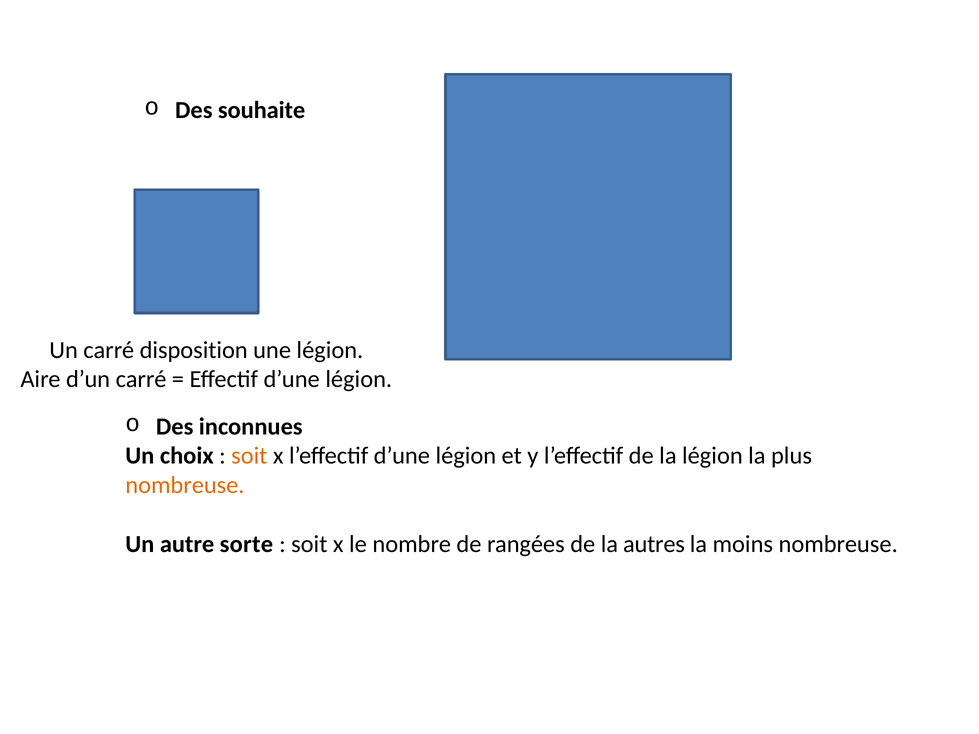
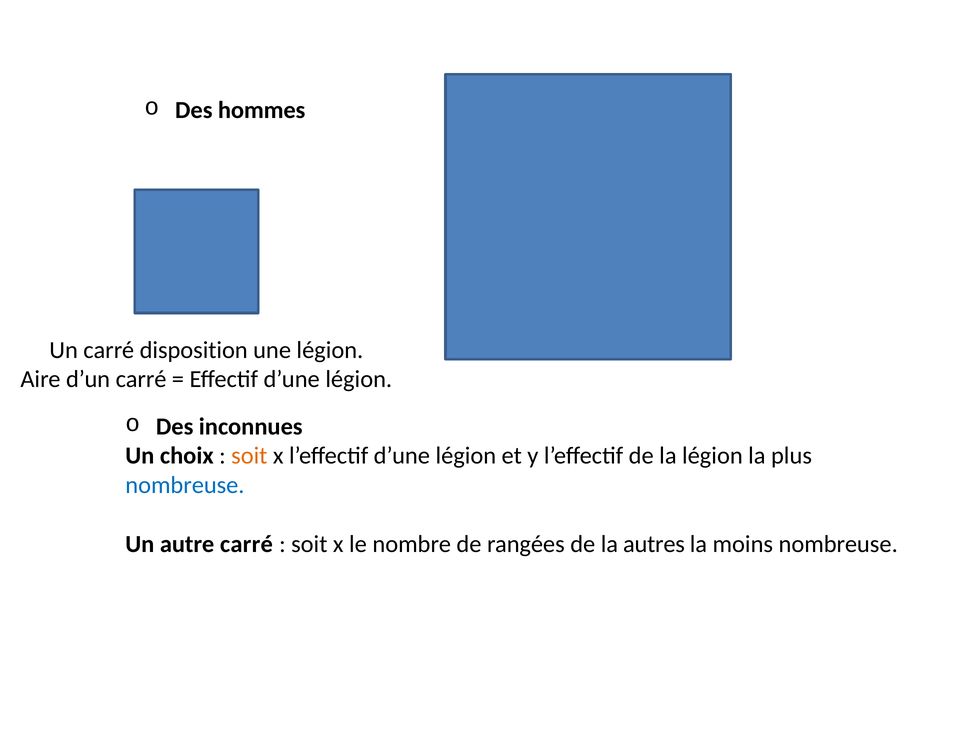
souhaite: souhaite -> hommes
nombreuse at (185, 485) colour: orange -> blue
autre sorte: sorte -> carré
